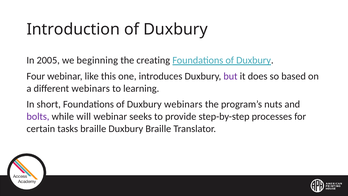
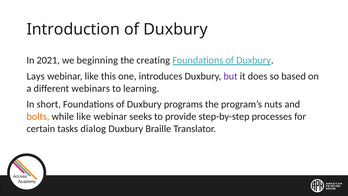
2005: 2005 -> 2021
Four: Four -> Lays
Duxbury webinars: webinars -> programs
bolts colour: purple -> orange
while will: will -> like
tasks braille: braille -> dialog
